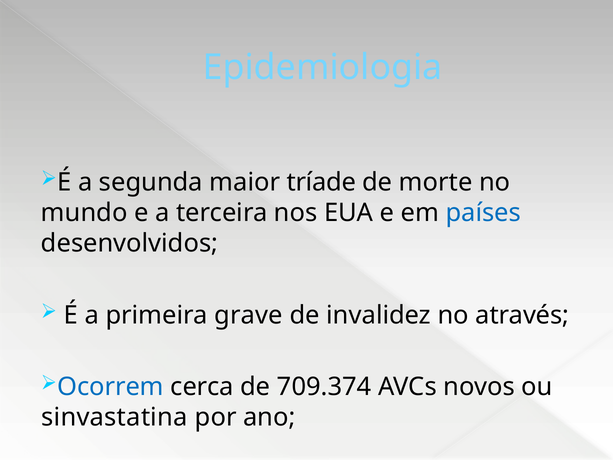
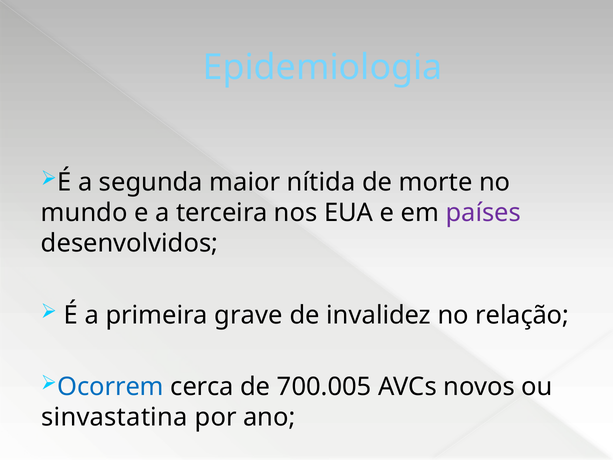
tríade: tríade -> nítida
países colour: blue -> purple
através: através -> relação
709.374: 709.374 -> 700.005
